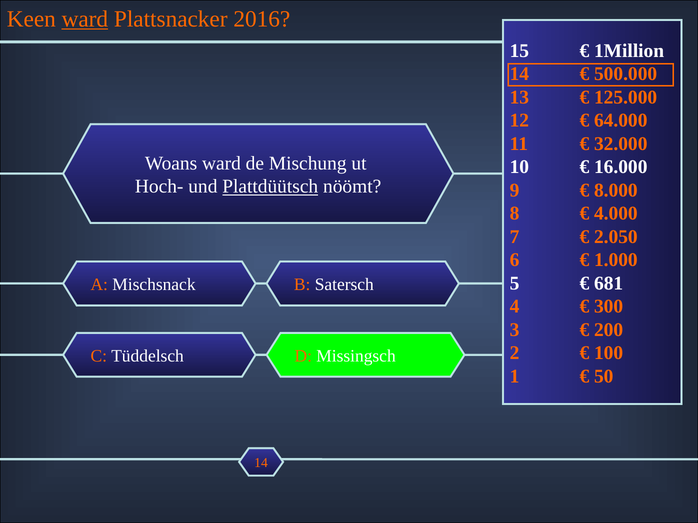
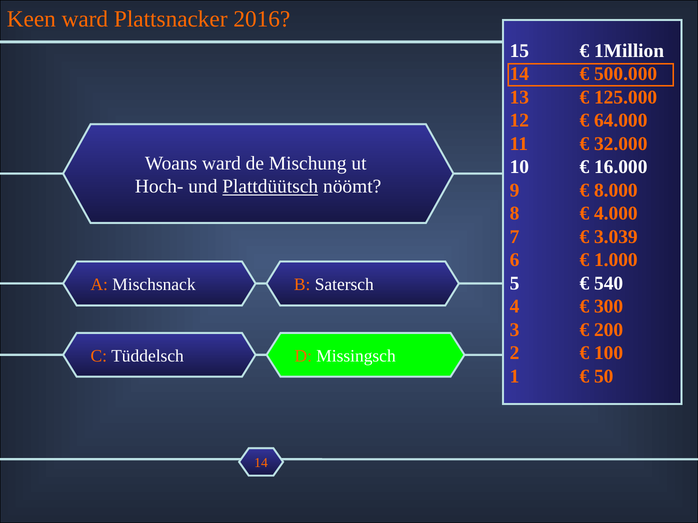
ward at (85, 19) underline: present -> none
2.050: 2.050 -> 3.039
681: 681 -> 540
